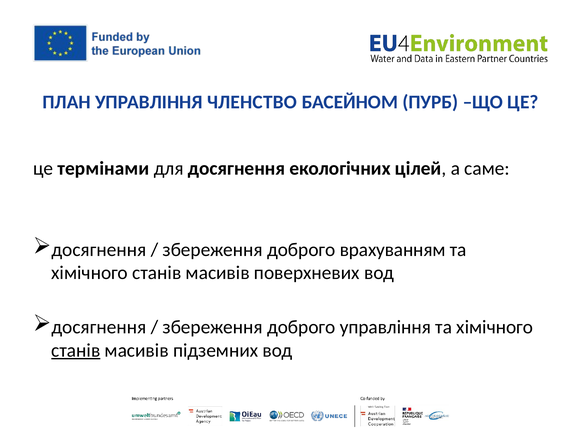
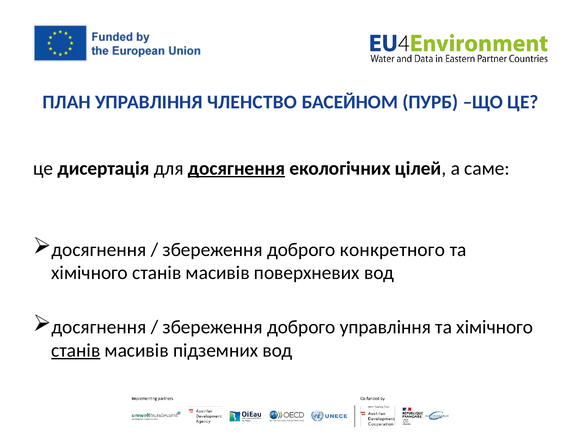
термінами: термінами -> дисертація
досягнення at (236, 168) underline: none -> present
врахуванням: врахуванням -> конкретного
